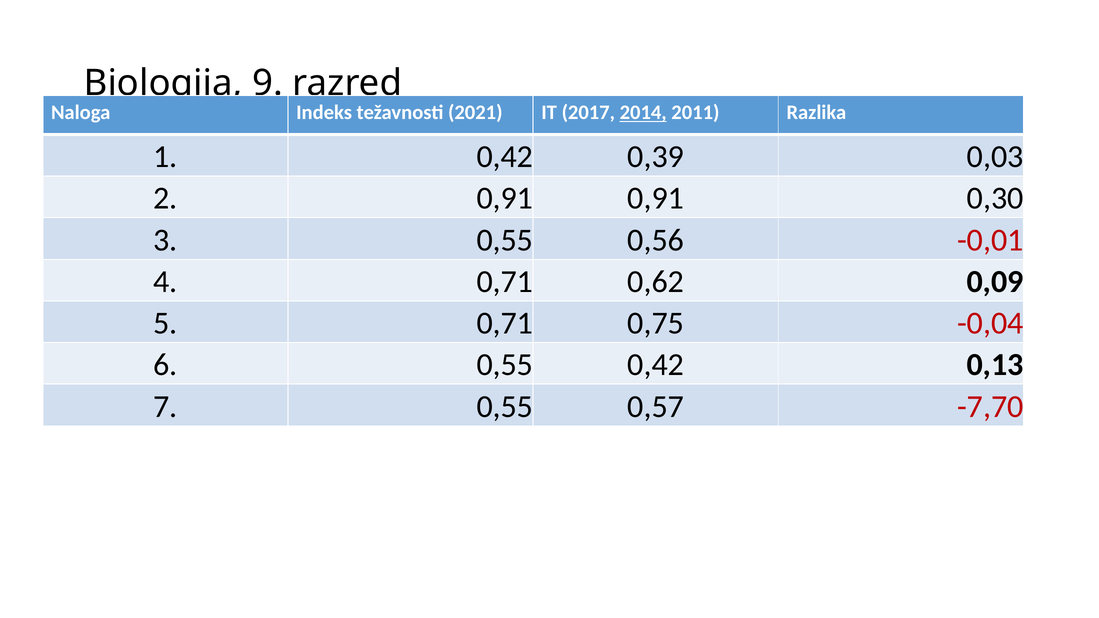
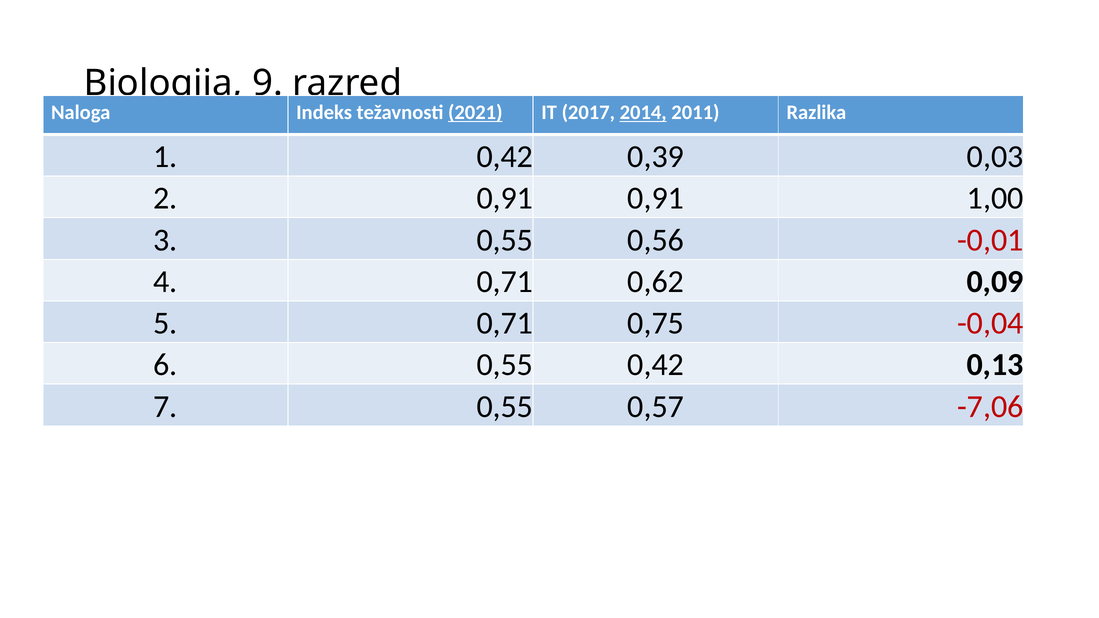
2021 underline: none -> present
0,30: 0,30 -> 1,00
-7,70: -7,70 -> -7,06
